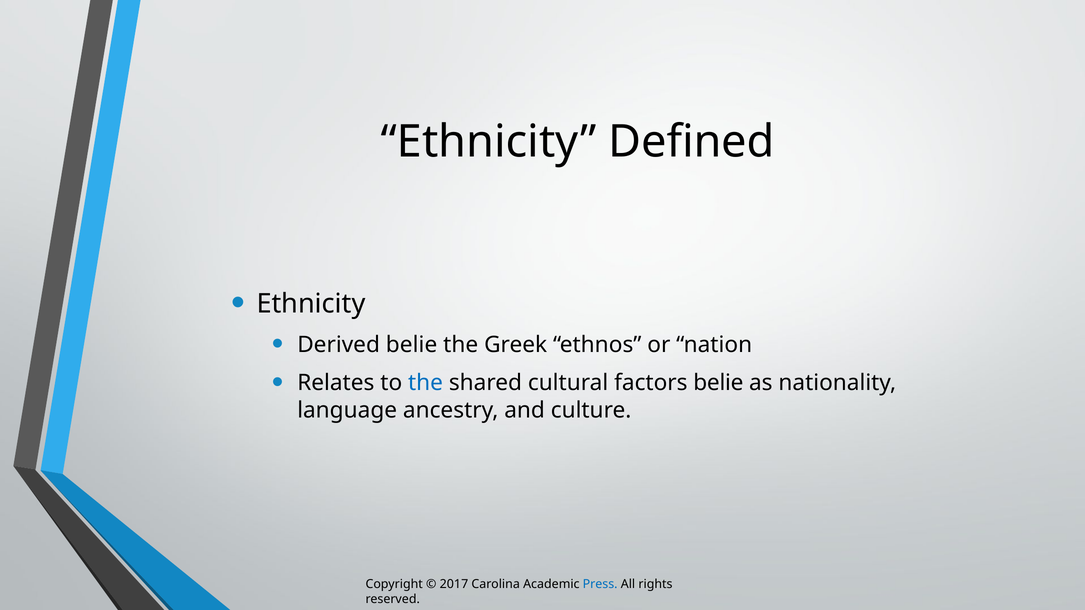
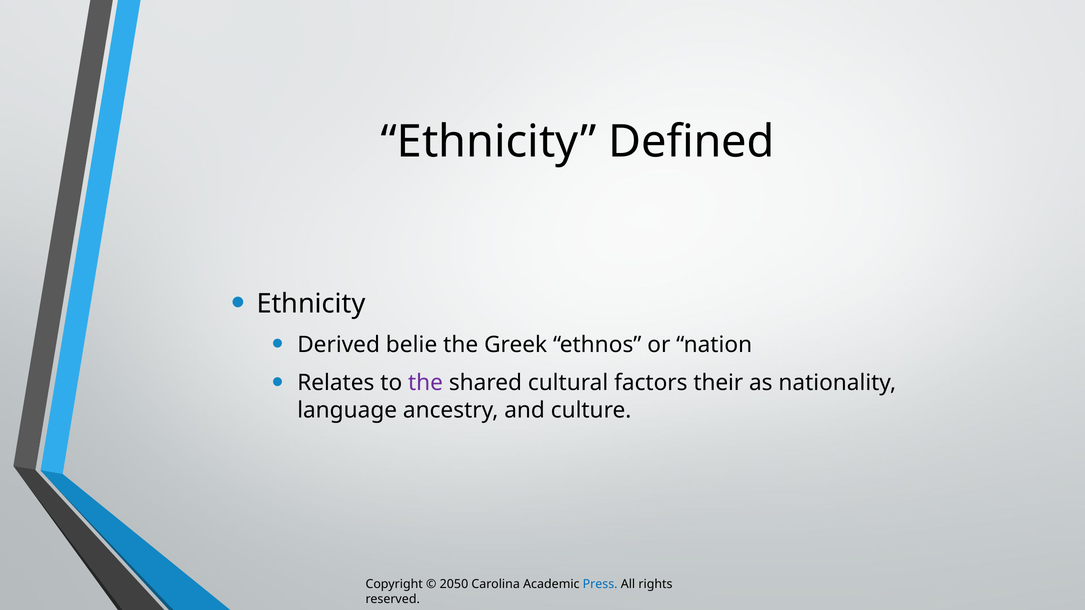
the at (426, 383) colour: blue -> purple
factors belie: belie -> their
2017: 2017 -> 2050
